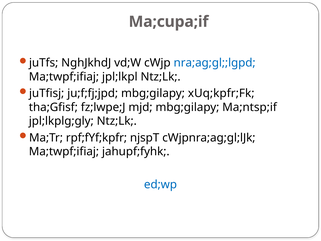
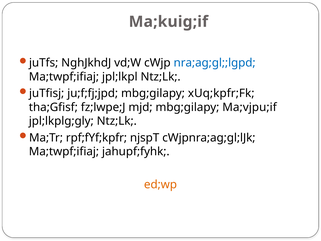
Ma;cupa;if: Ma;cupa;if -> Ma;kuig;if
Ma;ntsp;if: Ma;ntsp;if -> Ma;vjpu;if
ed;wp colour: blue -> orange
